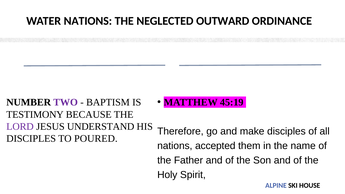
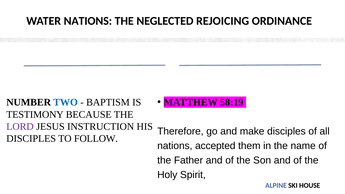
OUTWARD: OUTWARD -> REJOICING
45:19: 45:19 -> 58:19
TWO colour: purple -> blue
UNDERSTAND: UNDERSTAND -> INSTRUCTION
POURED: POURED -> FOLLOW
